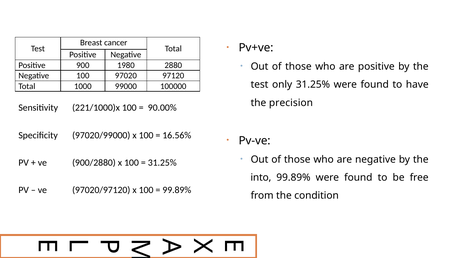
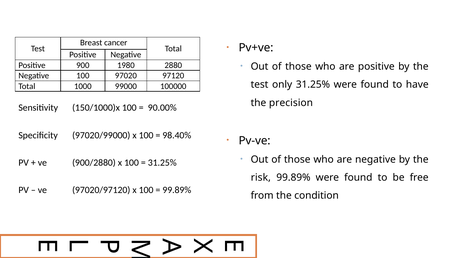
221/1000)x: 221/1000)x -> 150/1000)x
16.56%: 16.56% -> 98.40%
into: into -> risk
